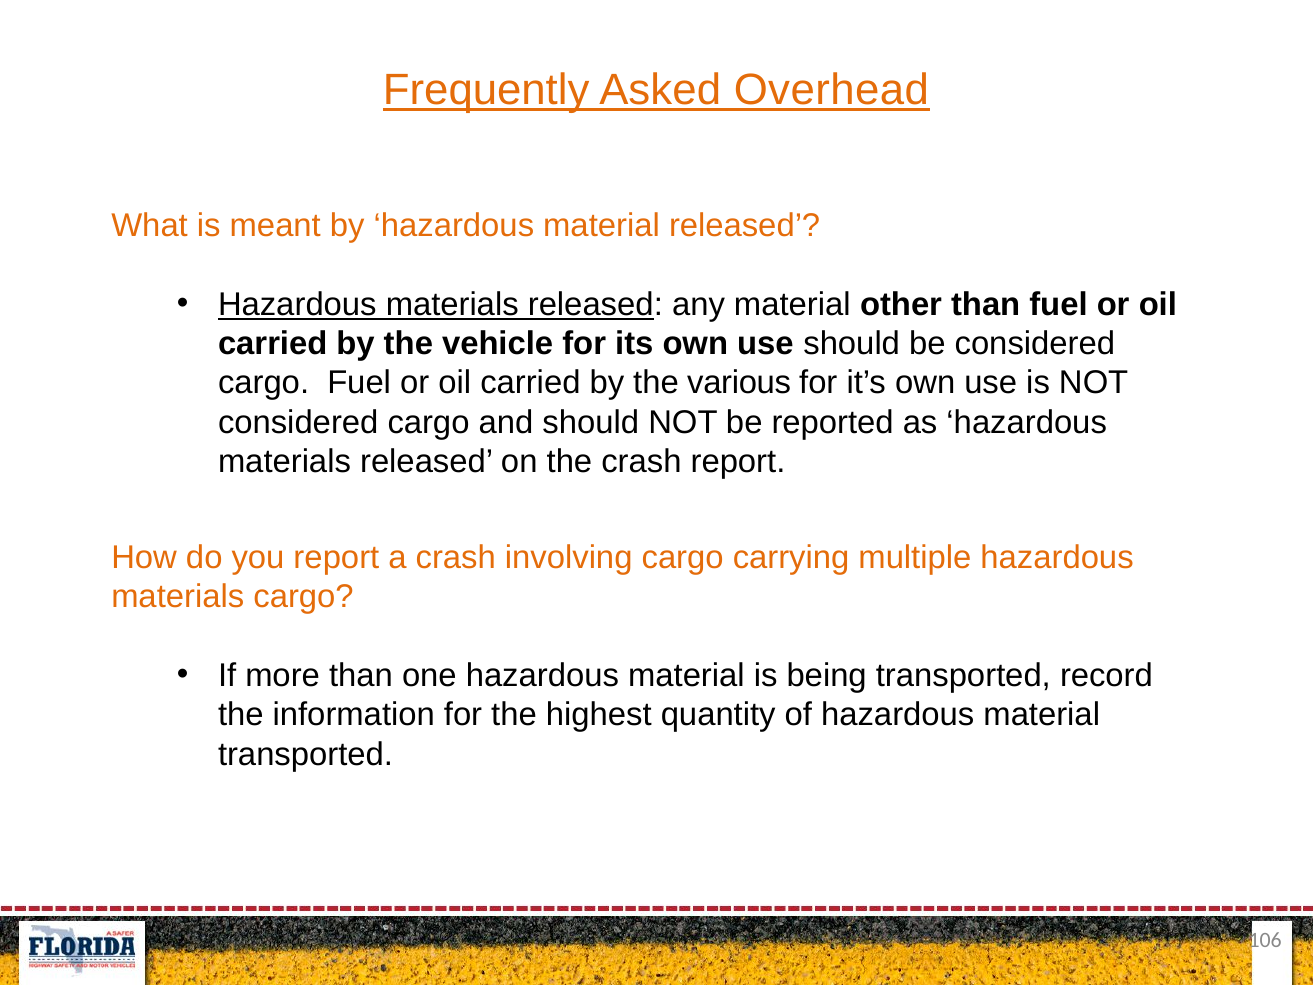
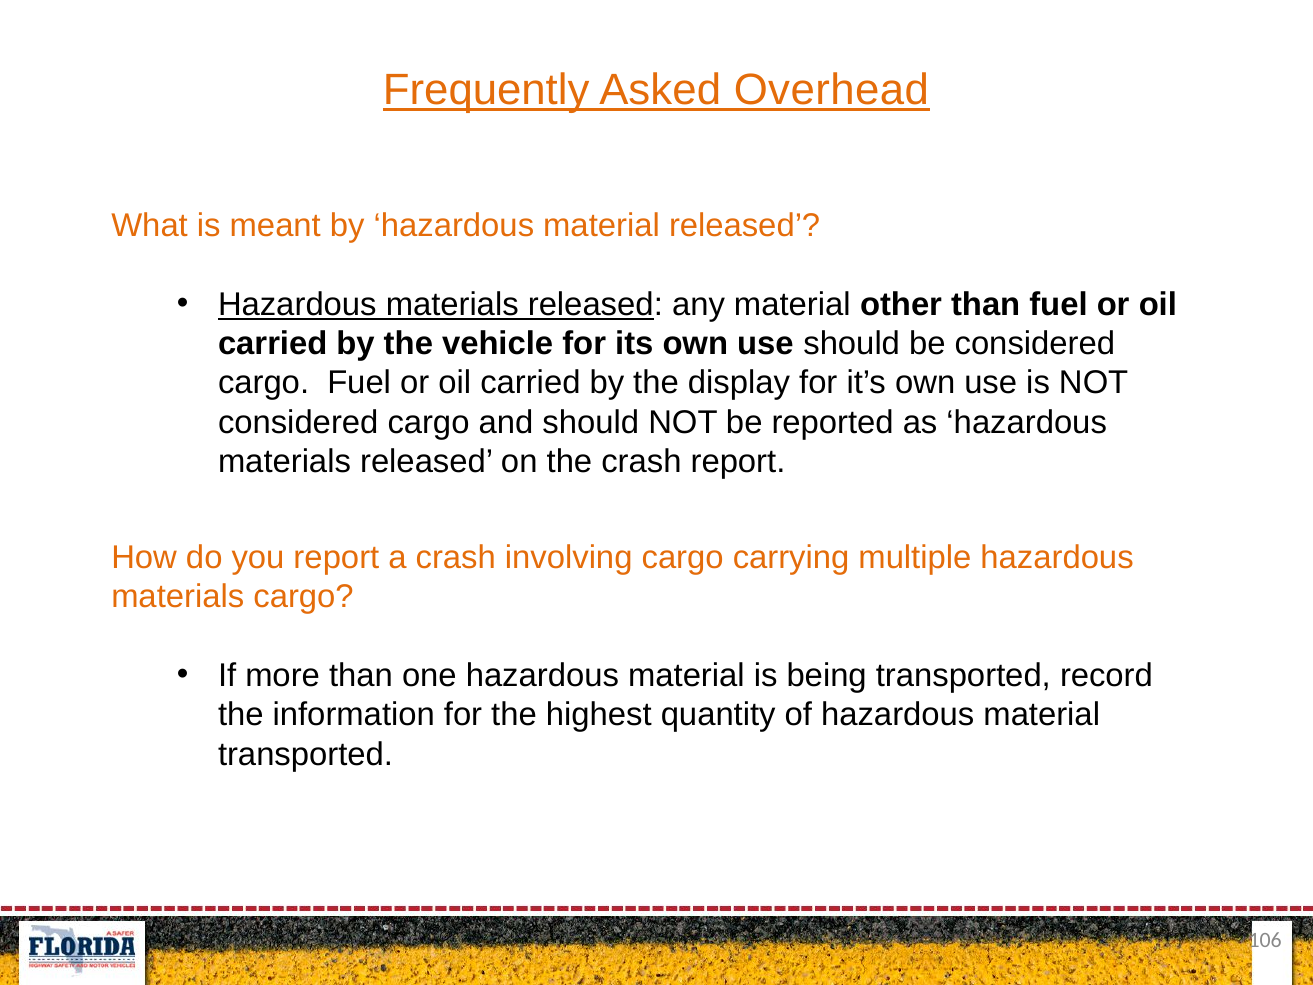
various: various -> display
